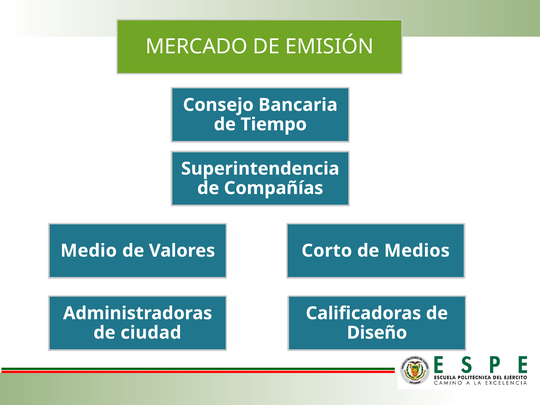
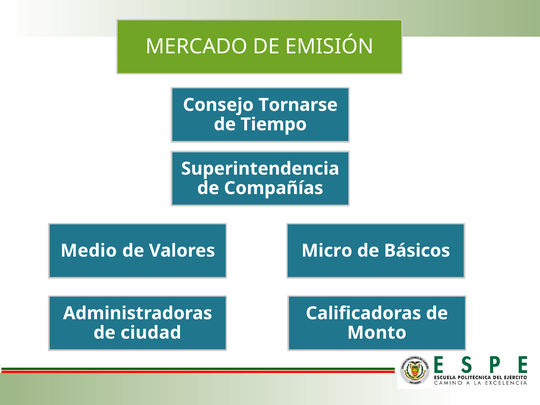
Bancaria: Bancaria -> Tornarse
Corto: Corto -> Micro
Medios: Medios -> Básicos
Diseño: Diseño -> Monto
